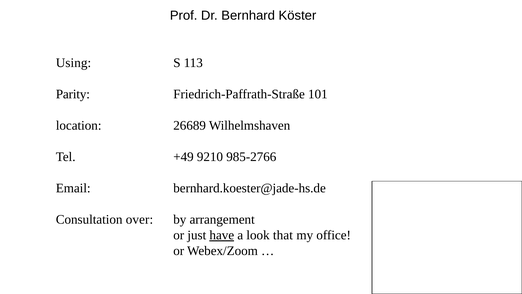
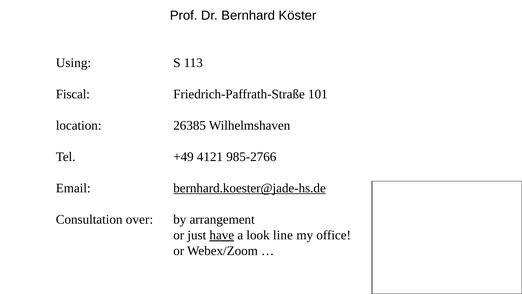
Parity: Parity -> Fiscal
26689: 26689 -> 26385
9210: 9210 -> 4121
bernhard.koester@jade-hs.de underline: none -> present
that: that -> line
